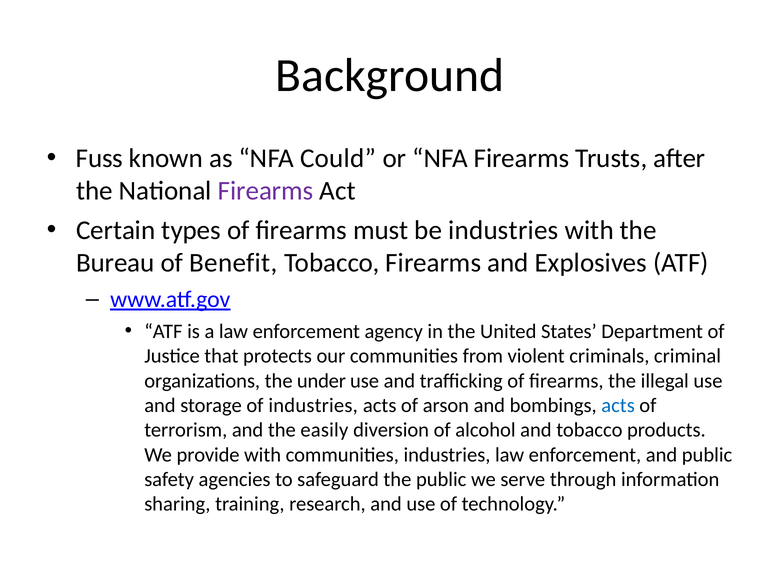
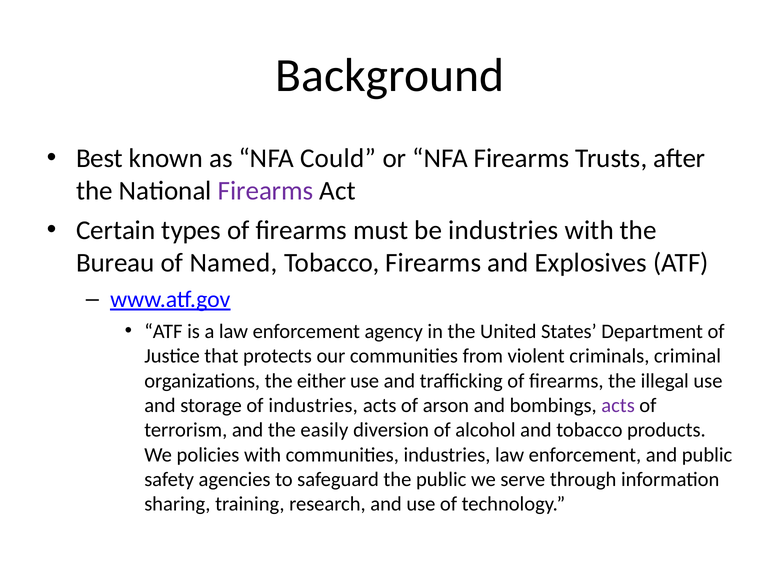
Fuss: Fuss -> Best
Benefit: Benefit -> Named
under: under -> either
acts at (618, 405) colour: blue -> purple
provide: provide -> policies
